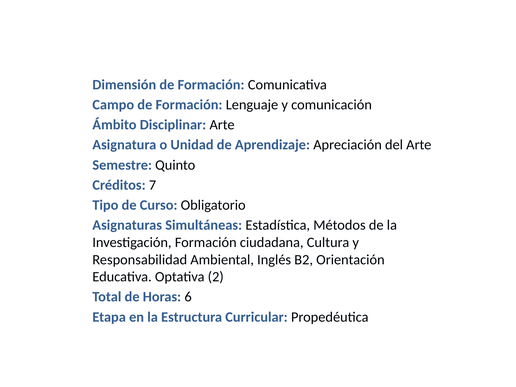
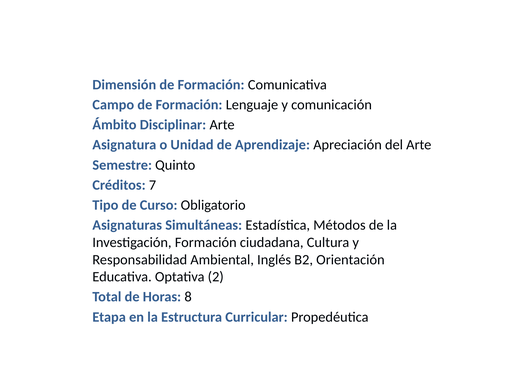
6: 6 -> 8
